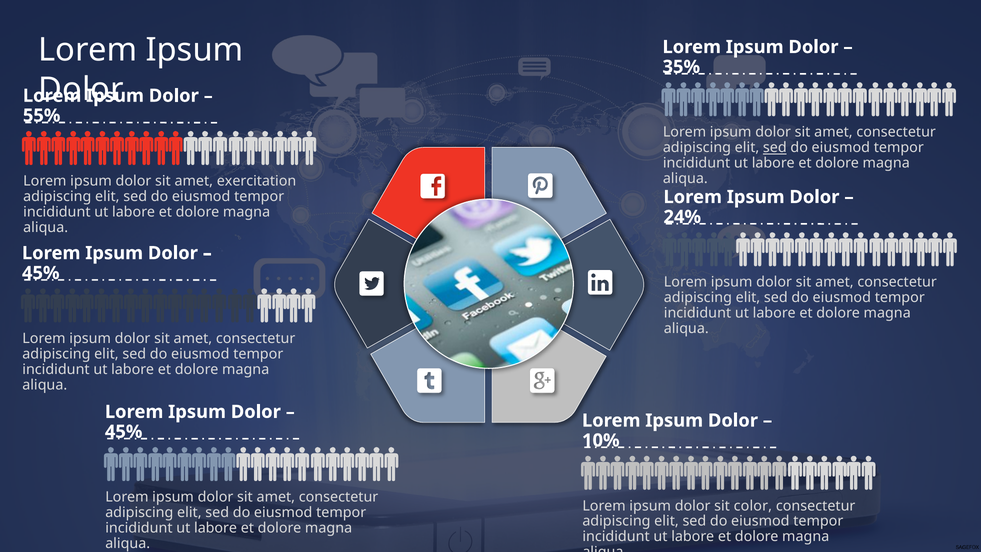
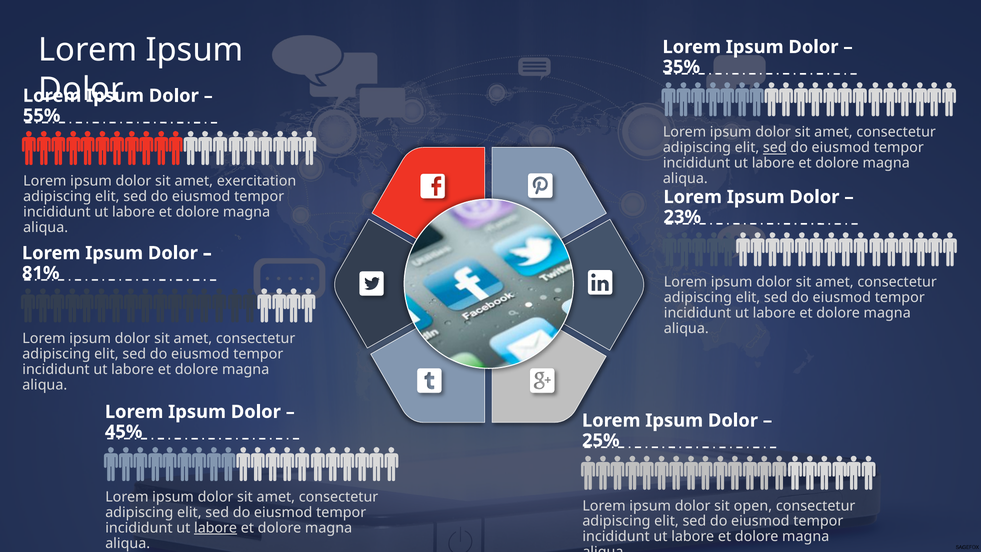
24%: 24% -> 23%
45% at (41, 273): 45% -> 81%
10%: 10% -> 25%
color: color -> open
labore at (216, 528) underline: none -> present
